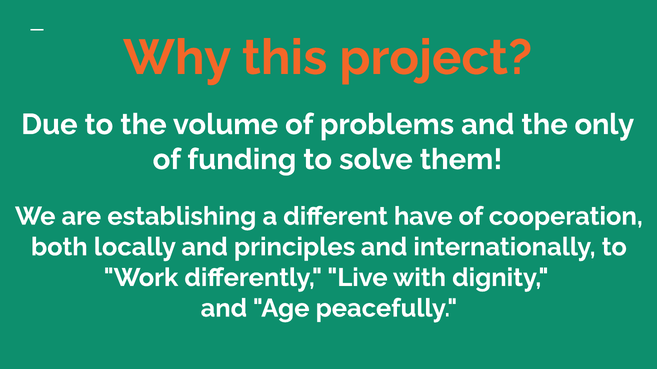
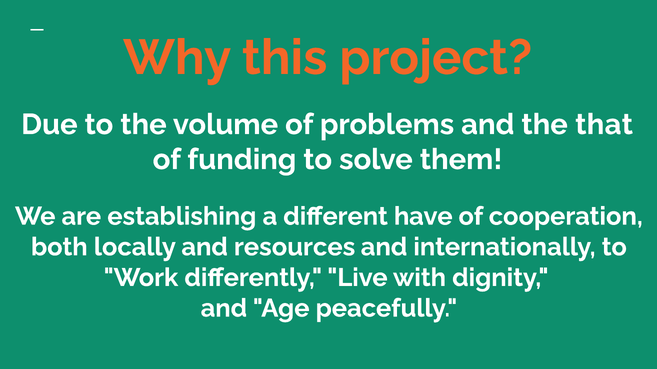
only: only -> that
principles: principles -> resources
